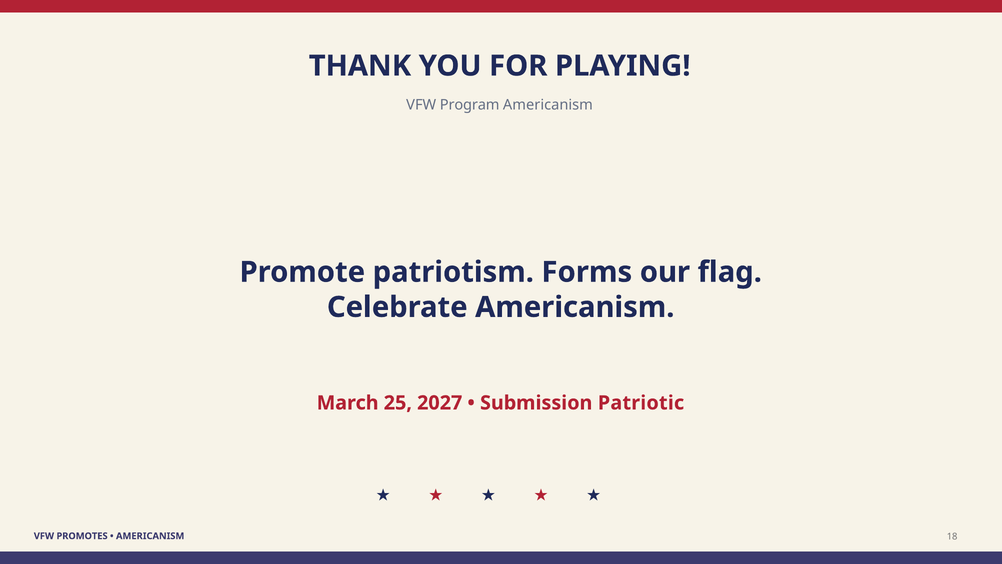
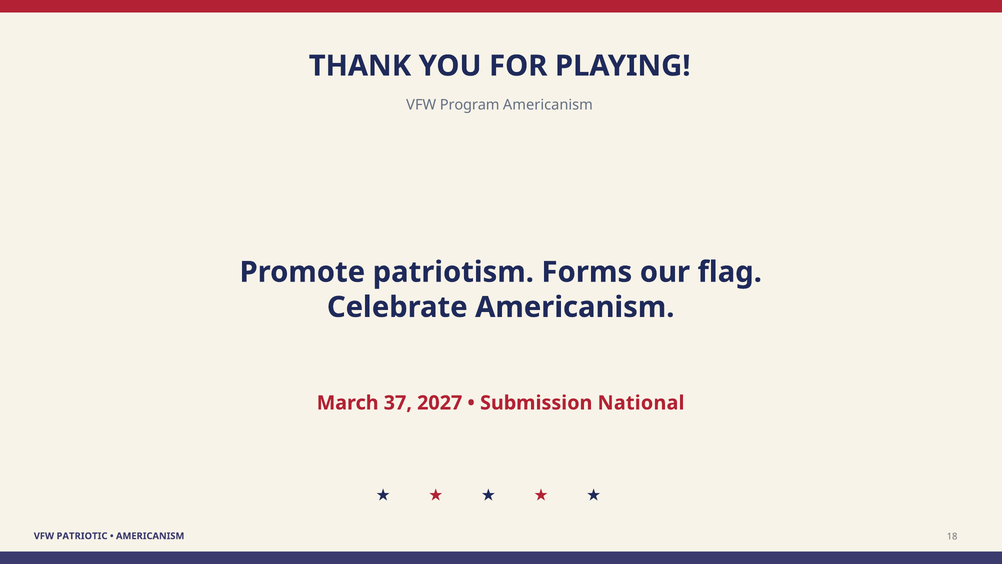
25: 25 -> 37
Patriotic: Patriotic -> National
PROMOTES: PROMOTES -> PATRIOTIC
